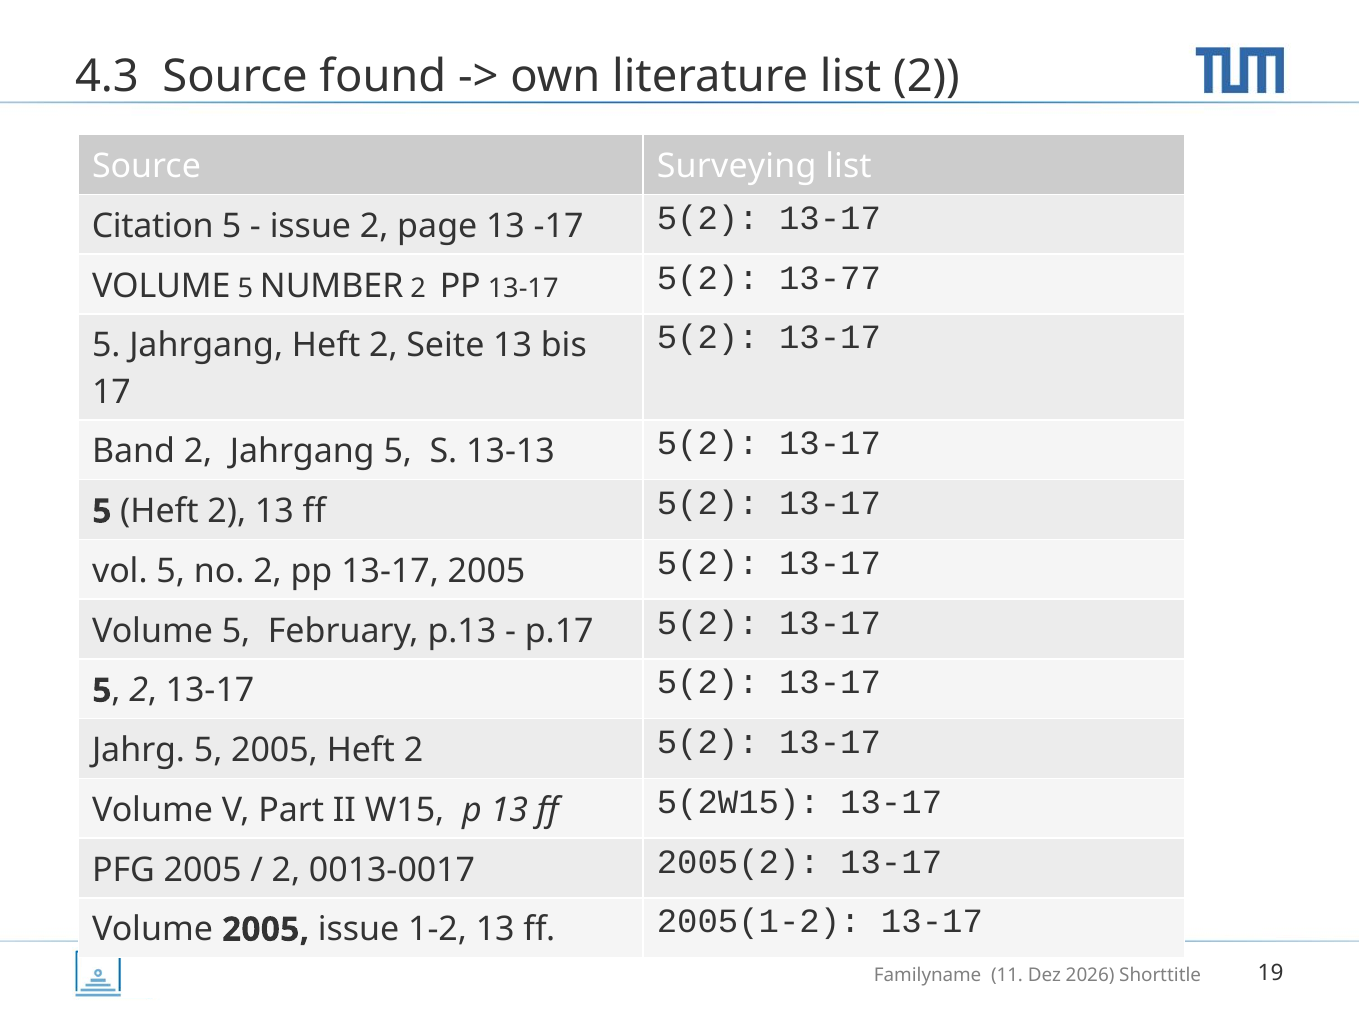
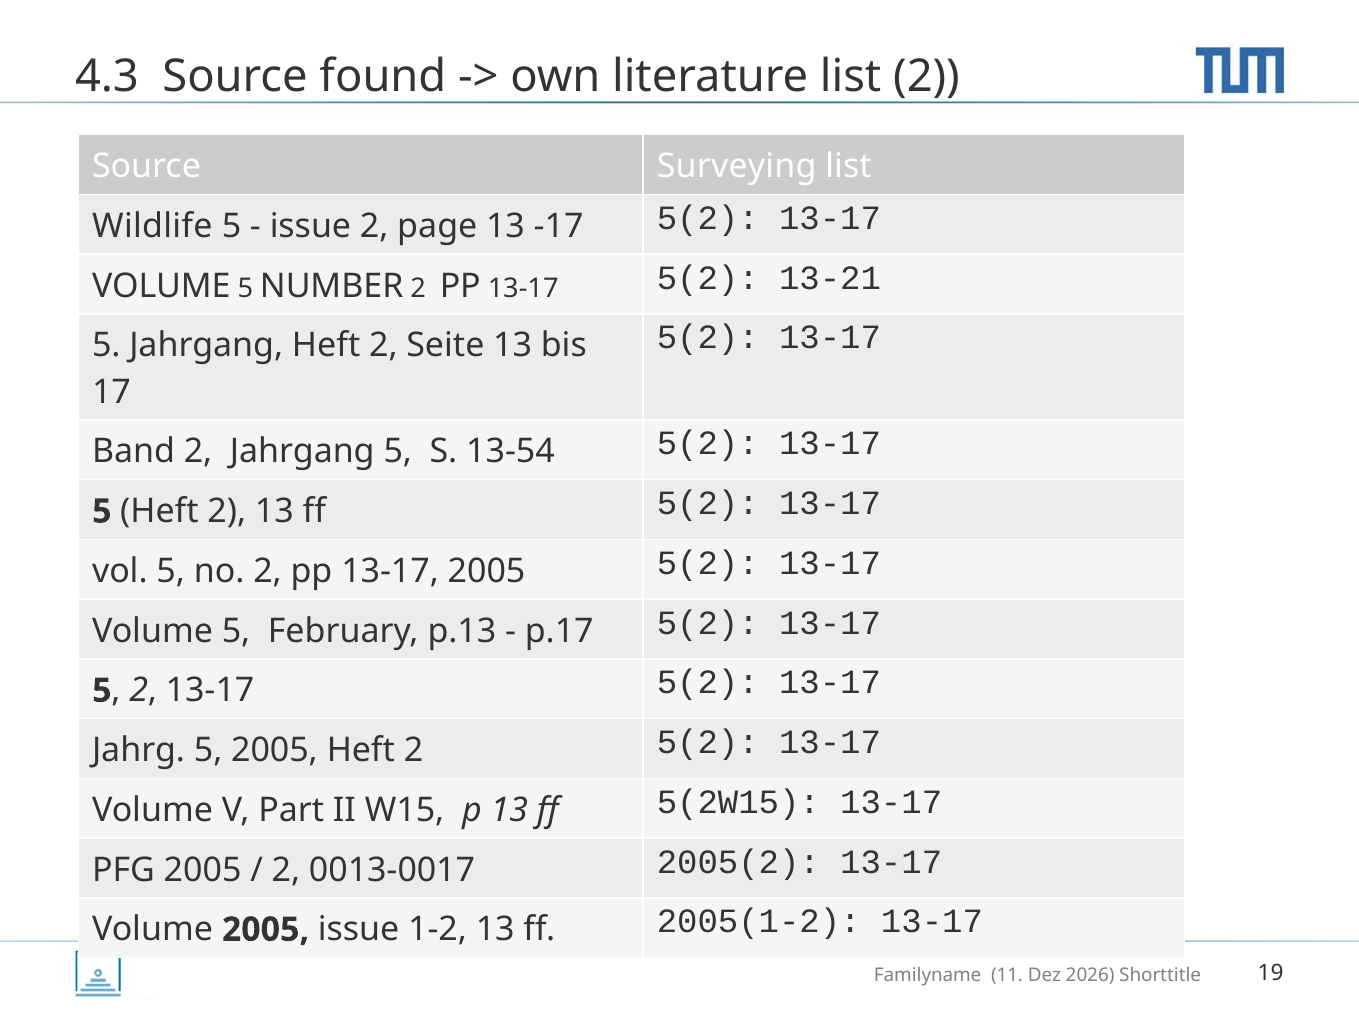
Citation: Citation -> Wildlife
13-77: 13-77 -> 13-21
13-13: 13-13 -> 13-54
